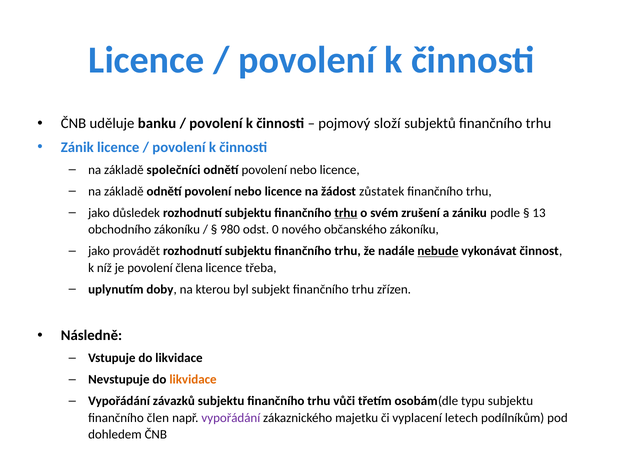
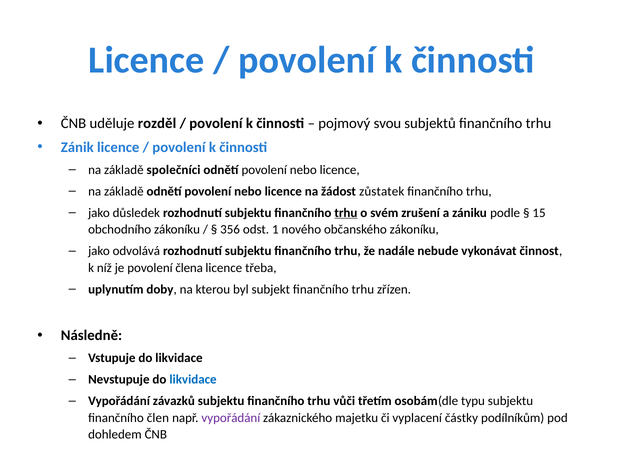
banku: banku -> rozděl
složí: složí -> svou
13: 13 -> 15
980: 980 -> 356
0: 0 -> 1
provádět: provádět -> odvolává
nebude underline: present -> none
likvidace at (193, 380) colour: orange -> blue
letech: letech -> částky
